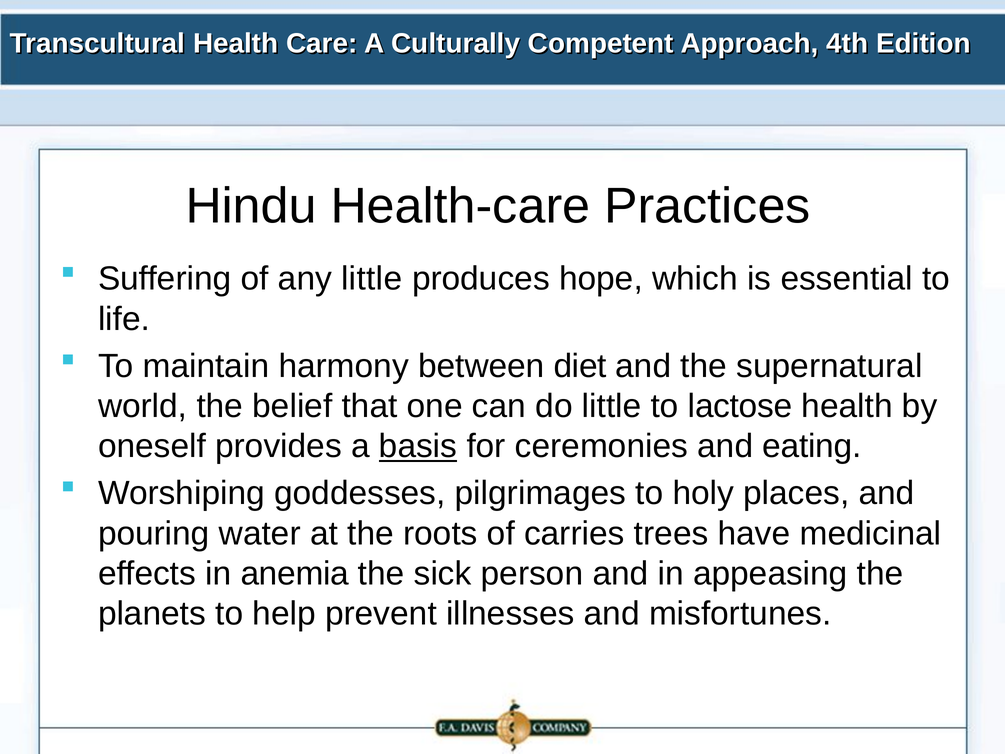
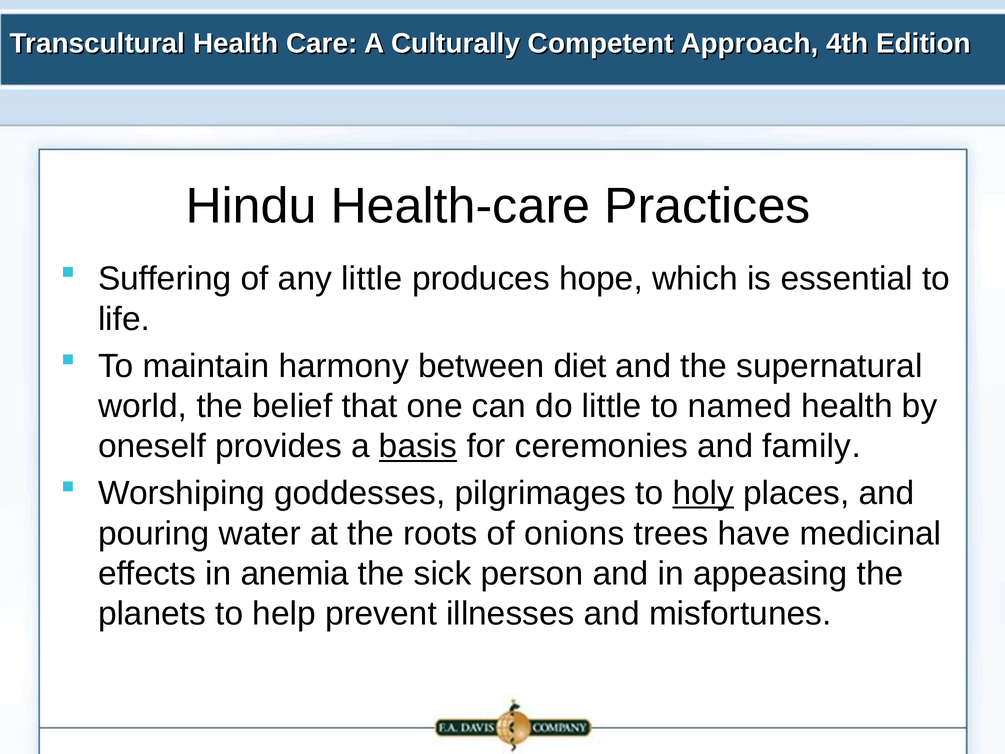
lactose: lactose -> named
eating: eating -> family
holy underline: none -> present
carries: carries -> onions
